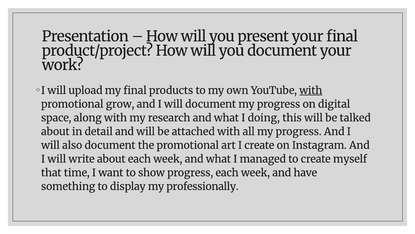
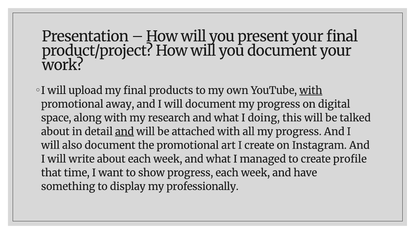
grow: grow -> away
and at (124, 131) underline: none -> present
myself: myself -> profile
